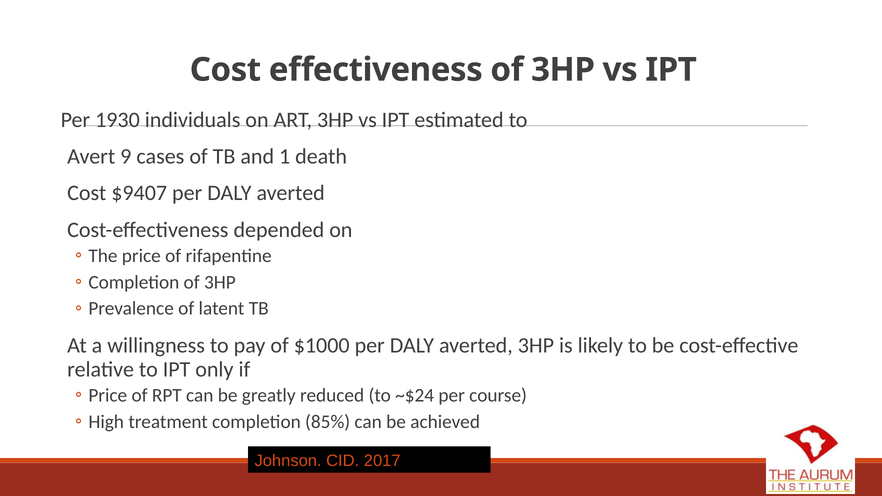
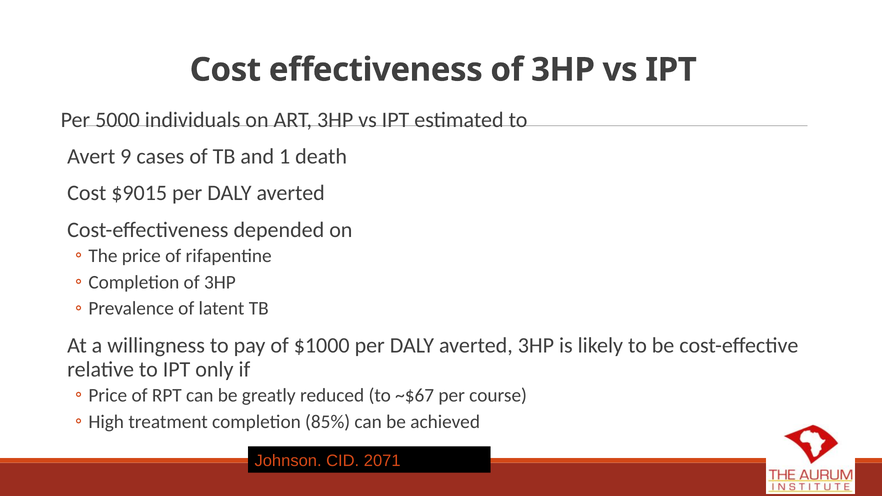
1930: 1930 -> 5000
$9407: $9407 -> $9015
~$24: ~$24 -> ~$67
2017: 2017 -> 2071
